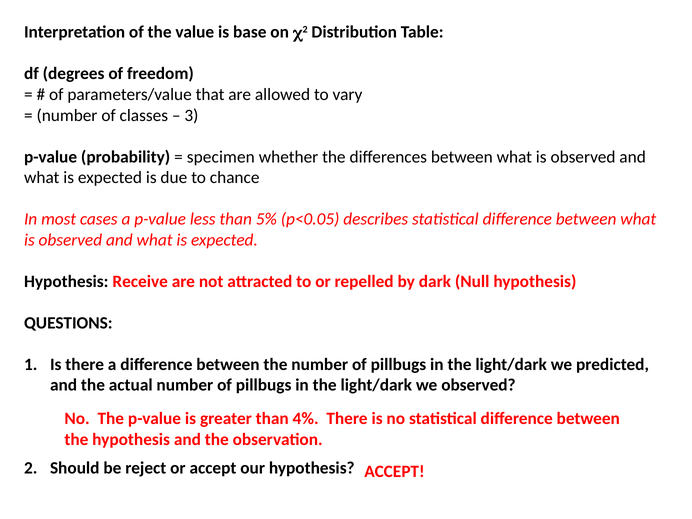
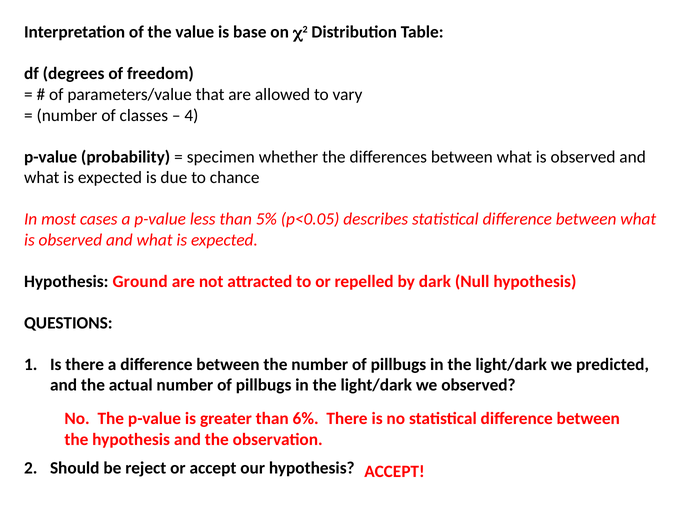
3: 3 -> 4
Receive: Receive -> Ground
4%: 4% -> 6%
